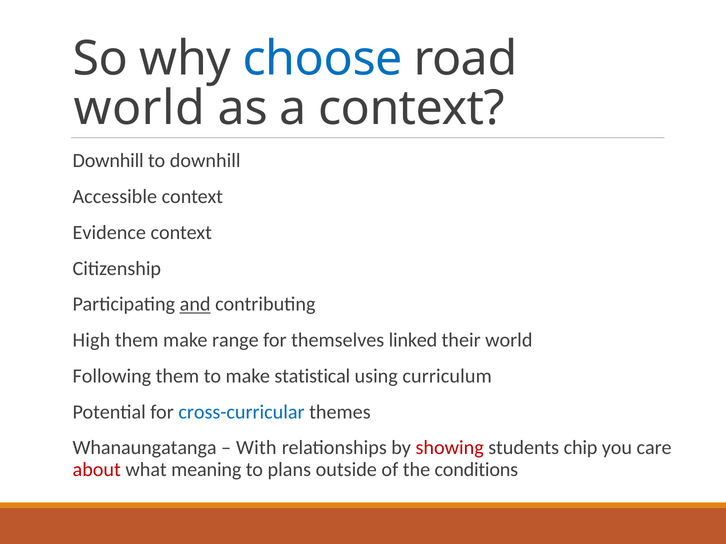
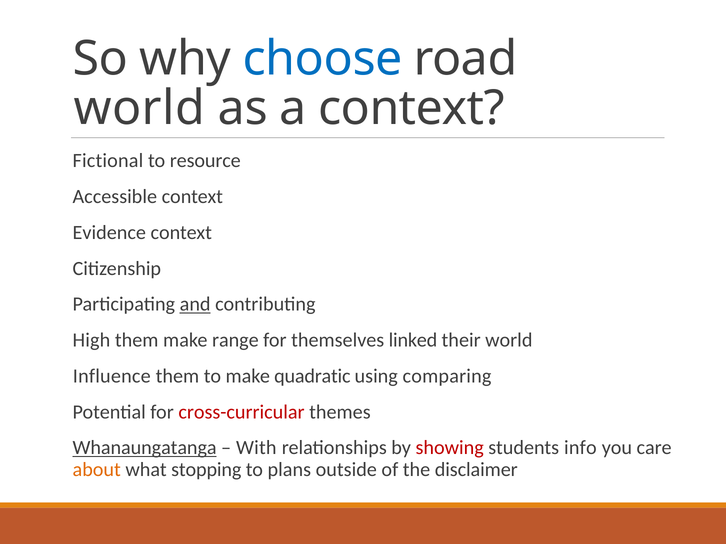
Downhill at (108, 161): Downhill -> Fictional
to downhill: downhill -> resource
Following: Following -> Influence
statistical: statistical -> quadratic
curriculum: curriculum -> comparing
cross-curricular colour: blue -> red
Whanaungatanga underline: none -> present
chip: chip -> info
about colour: red -> orange
meaning: meaning -> stopping
conditions: conditions -> disclaimer
